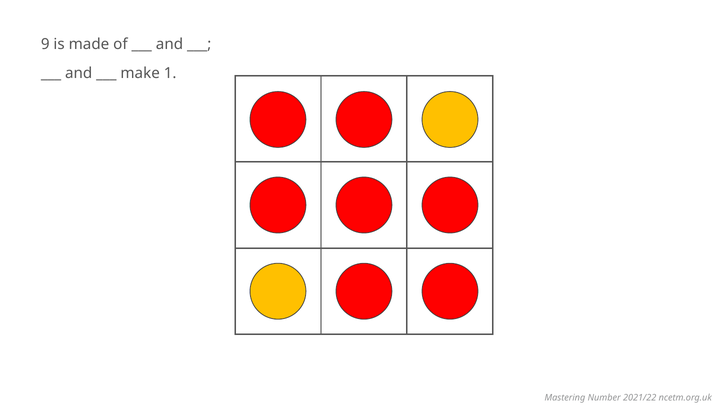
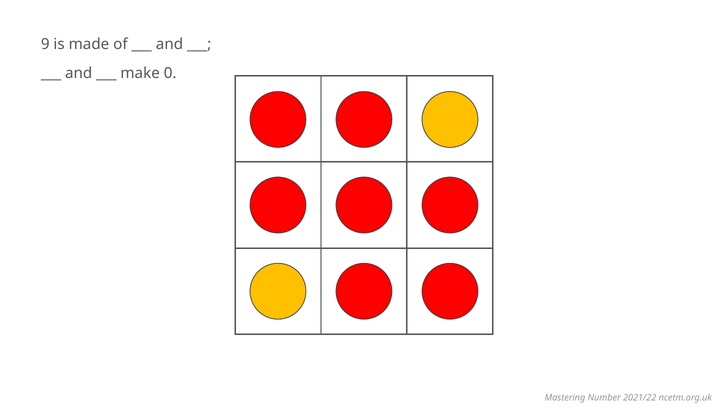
1: 1 -> 0
